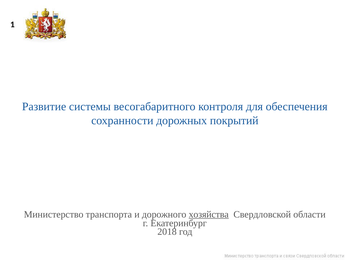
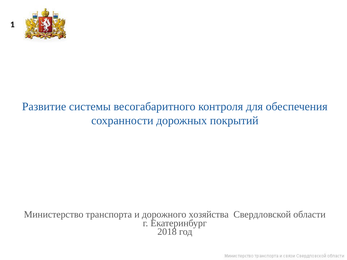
хозяйства underline: present -> none
